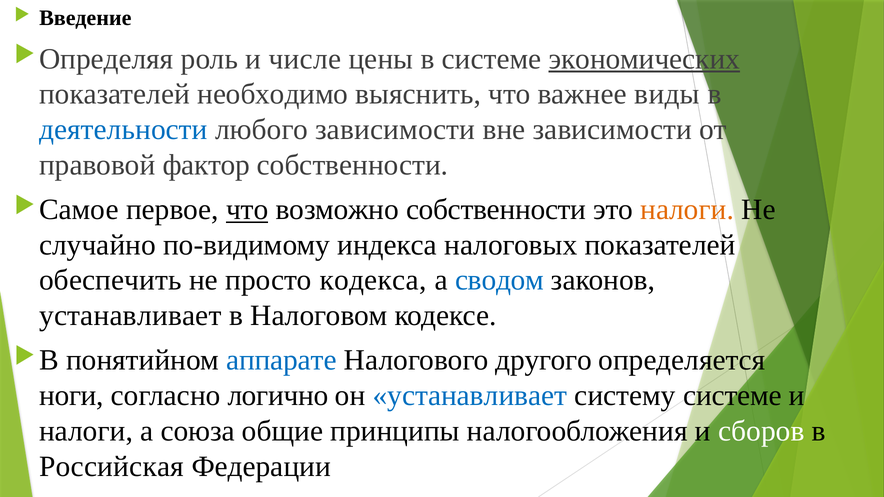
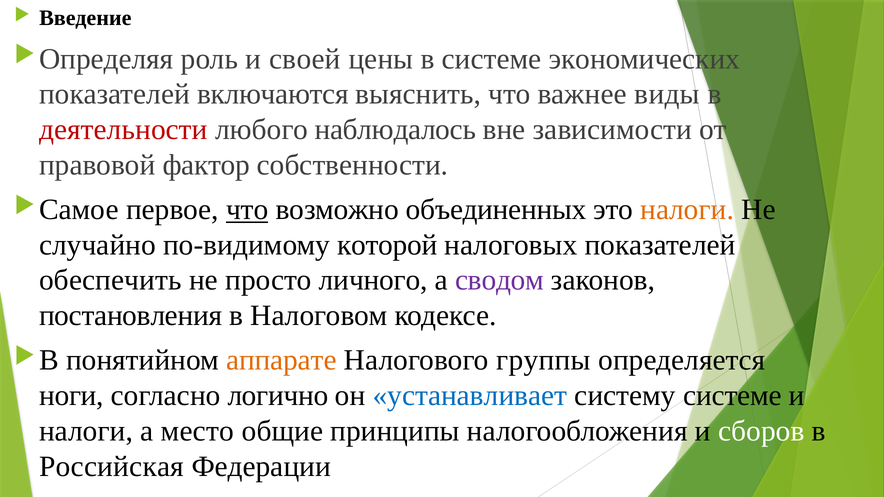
числе: числе -> своей
экономических underline: present -> none
необходимо: необходимо -> включаются
деятельности colour: blue -> red
любого зависимости: зависимости -> наблюдалось
возможно собственности: собственности -> объединенных
индекса: индекса -> которой
кодекса: кодекса -> личного
сводом colour: blue -> purple
устанавливает at (130, 316): устанавливает -> постановления
аппарате colour: blue -> orange
другого: другого -> группы
союза: союза -> место
